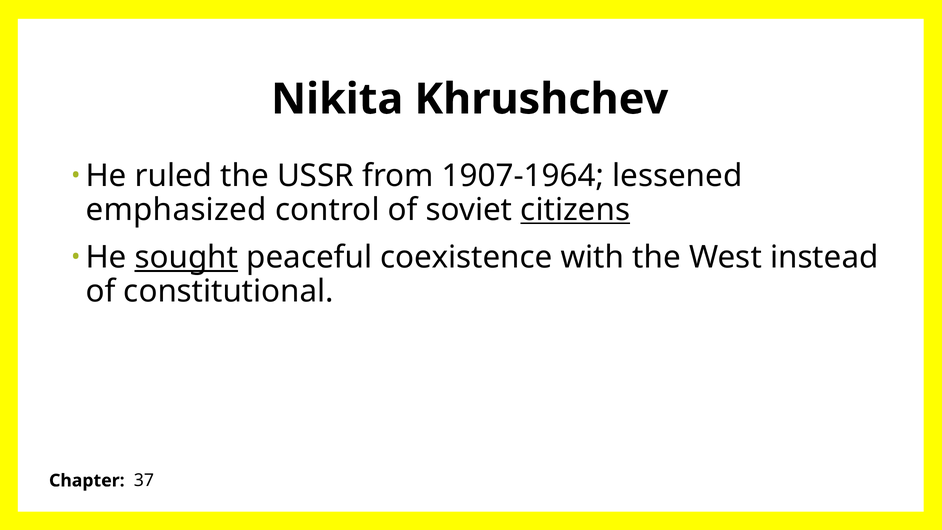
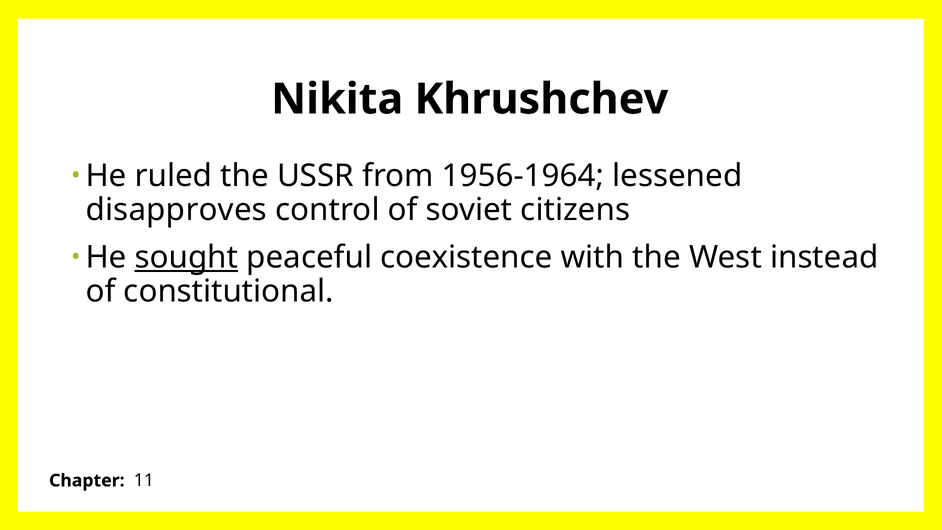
1907-1964: 1907-1964 -> 1956-1964
emphasized: emphasized -> disapproves
citizens underline: present -> none
37: 37 -> 11
